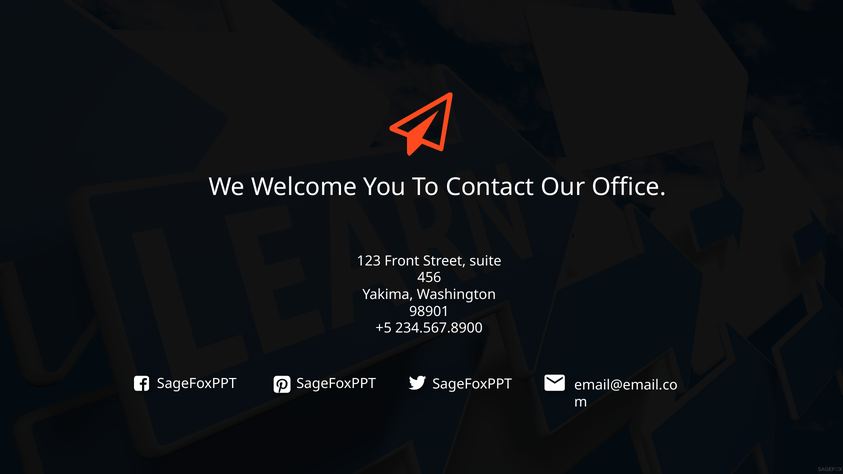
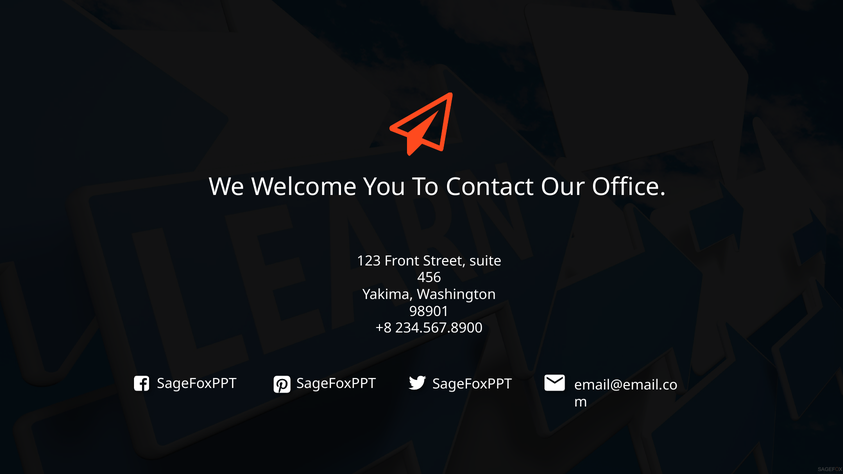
+5: +5 -> +8
